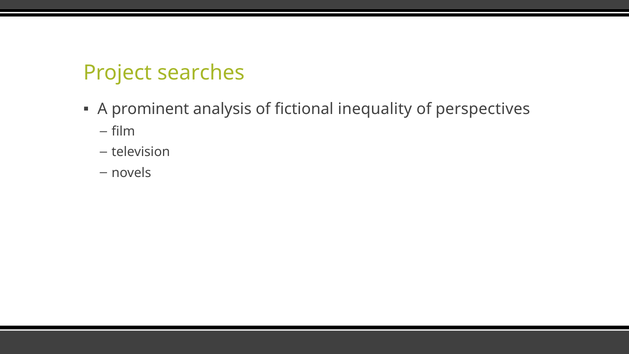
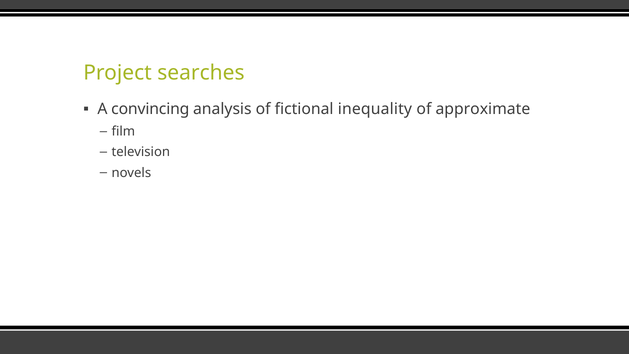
prominent: prominent -> convincing
perspectives: perspectives -> approximate
